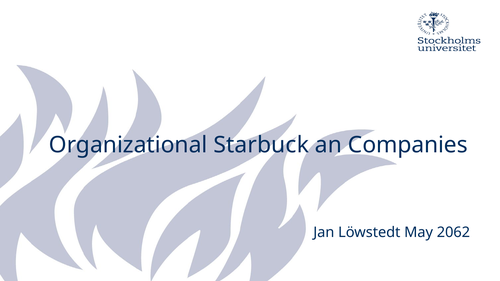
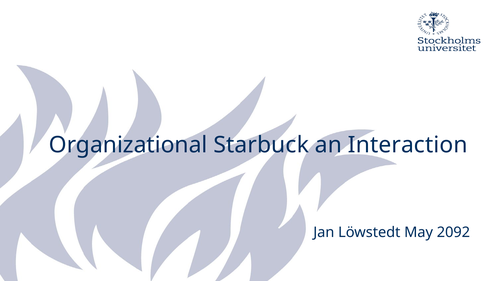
Companies: Companies -> Interaction
2062: 2062 -> 2092
